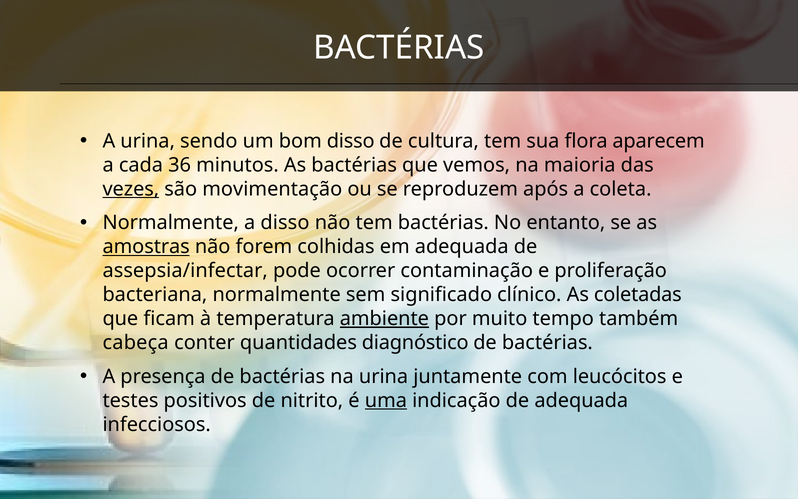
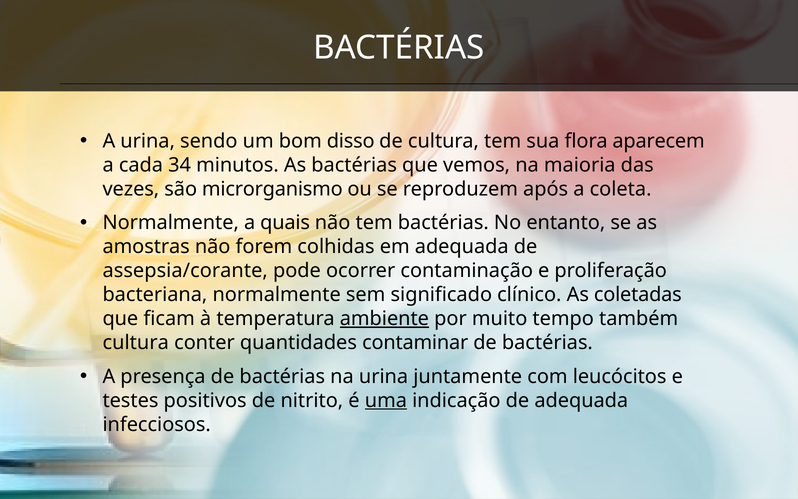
36: 36 -> 34
vezes underline: present -> none
movimentação: movimentação -> microrganismo
a disso: disso -> quais
amostras underline: present -> none
assepsia/infectar: assepsia/infectar -> assepsia/corante
cabeça at (136, 342): cabeça -> cultura
diagnóstico: diagnóstico -> contaminar
